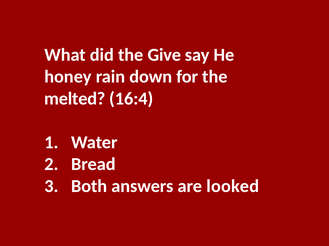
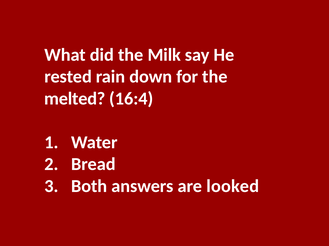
Give: Give -> Milk
honey: honey -> rested
